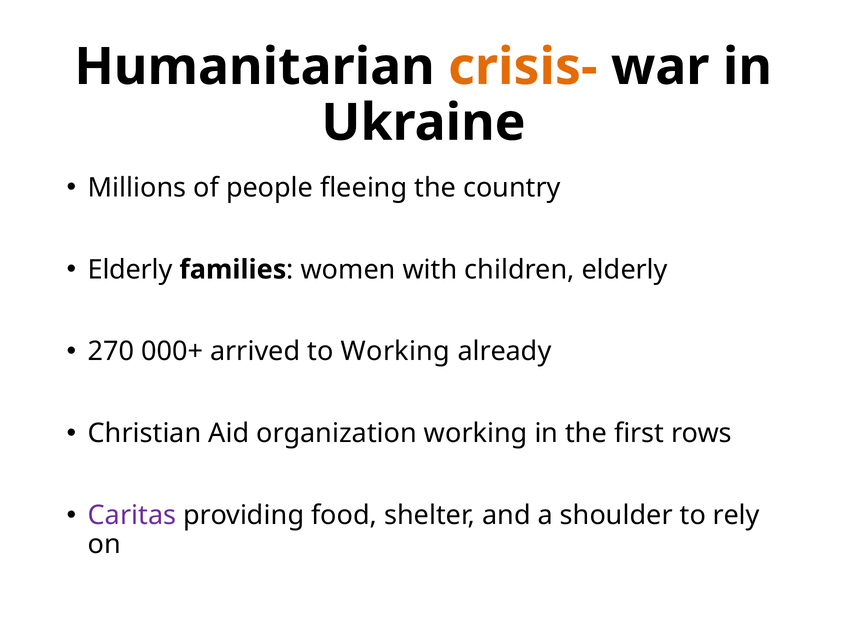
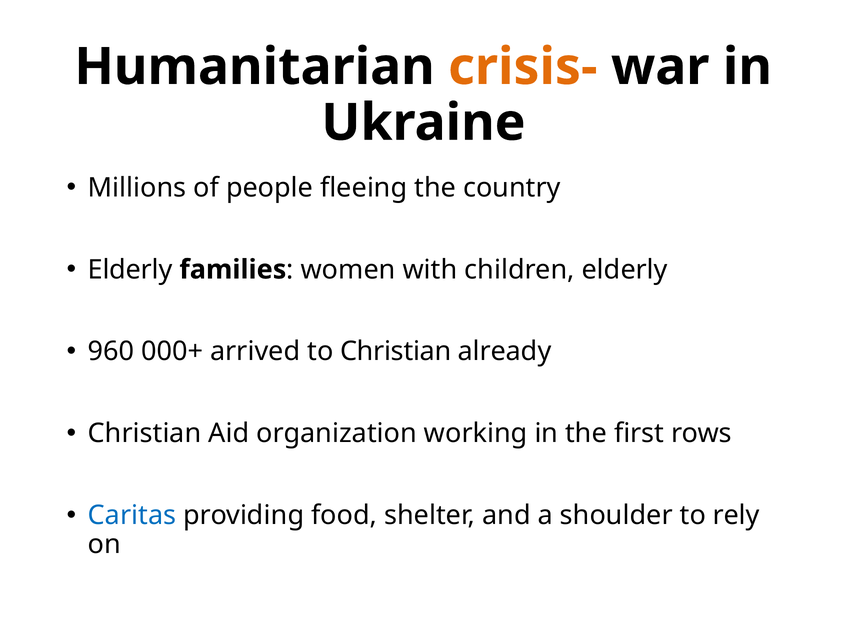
270: 270 -> 960
to Working: Working -> Christian
Caritas colour: purple -> blue
